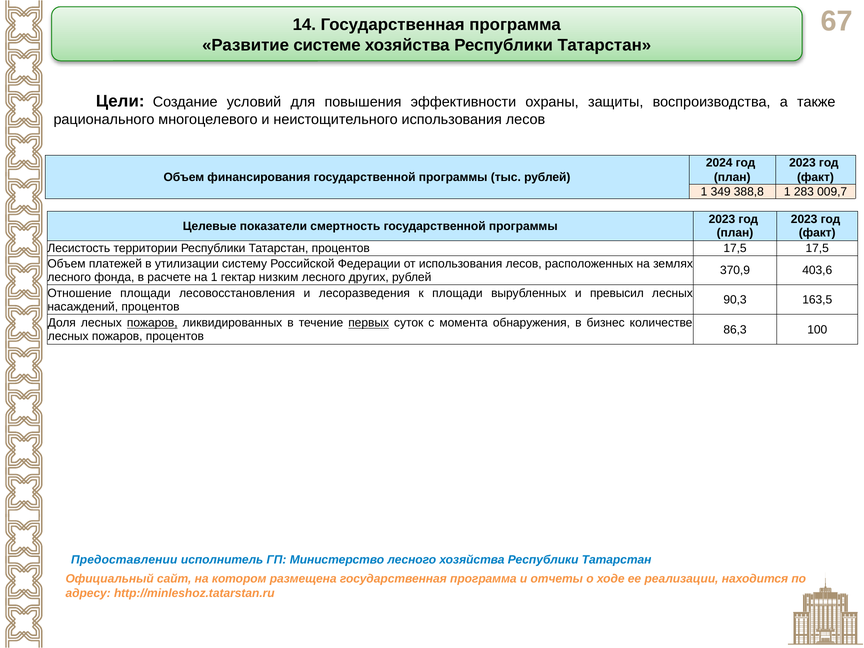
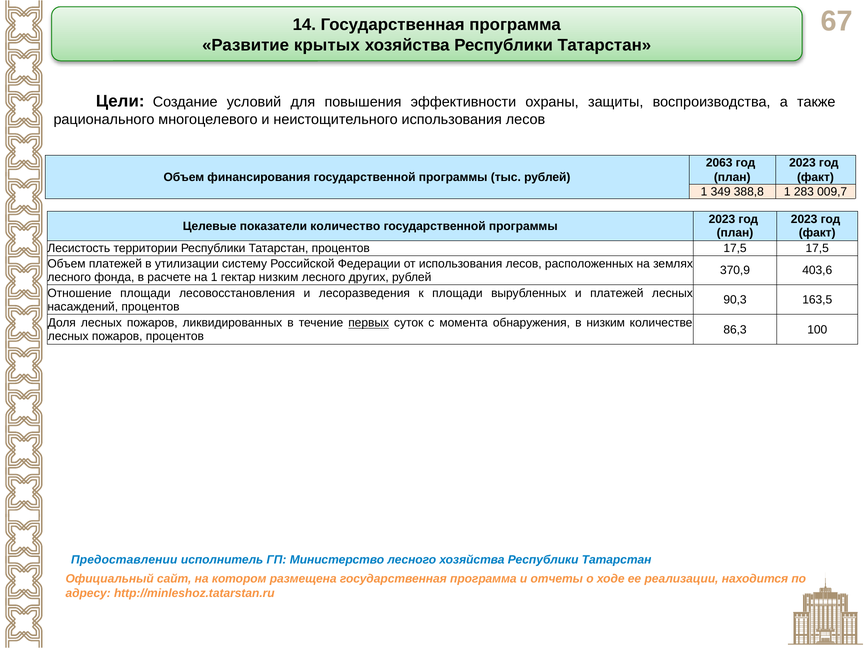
системе: системе -> крытых
2024: 2024 -> 2063
смертность: смертность -> количество
и превысил: превысил -> платежей
пожаров at (152, 323) underline: present -> none
в бизнес: бизнес -> низким
